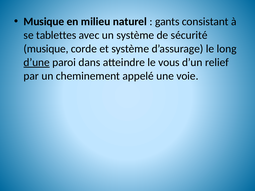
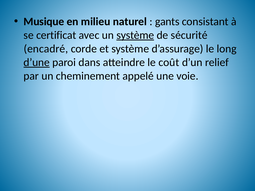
tablettes: tablettes -> certificat
système at (135, 35) underline: none -> present
musique at (46, 49): musique -> encadré
vous: vous -> coût
